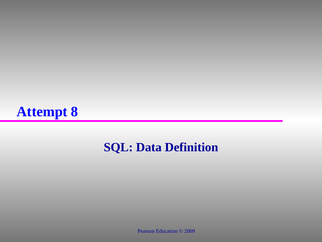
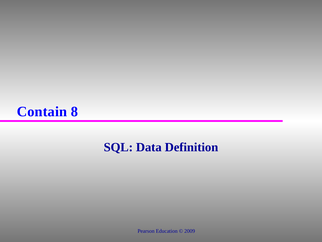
Attempt: Attempt -> Contain
